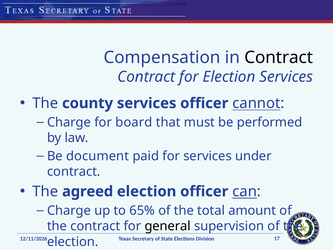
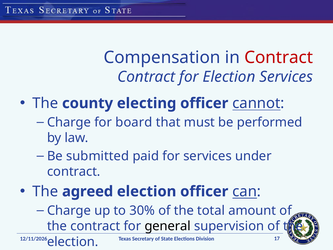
Contract at (279, 58) colour: black -> red
county services: services -> electing
document: document -> submitted
65%: 65% -> 30%
